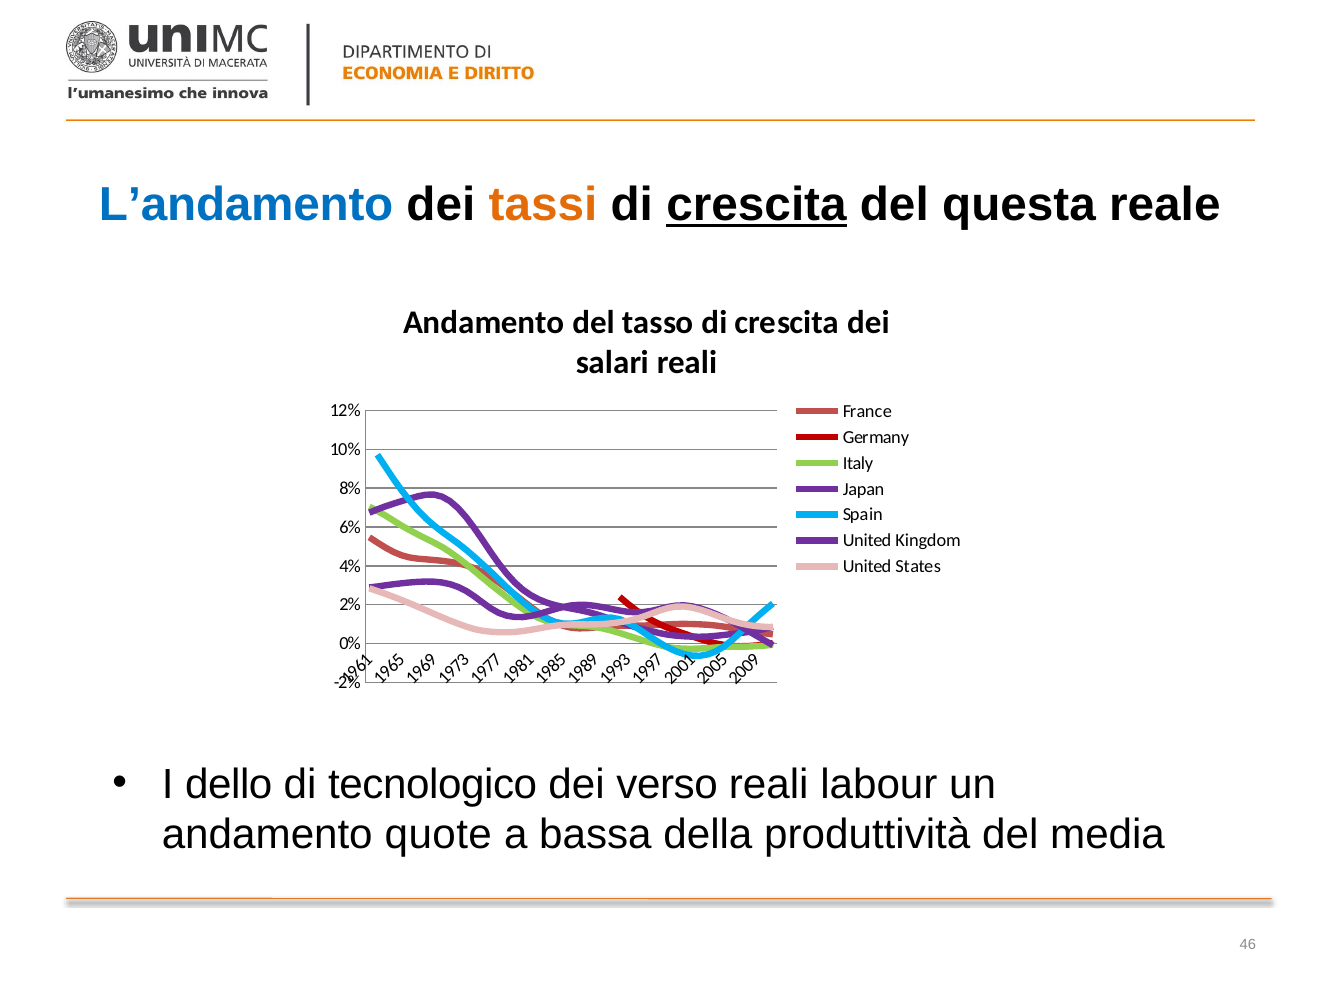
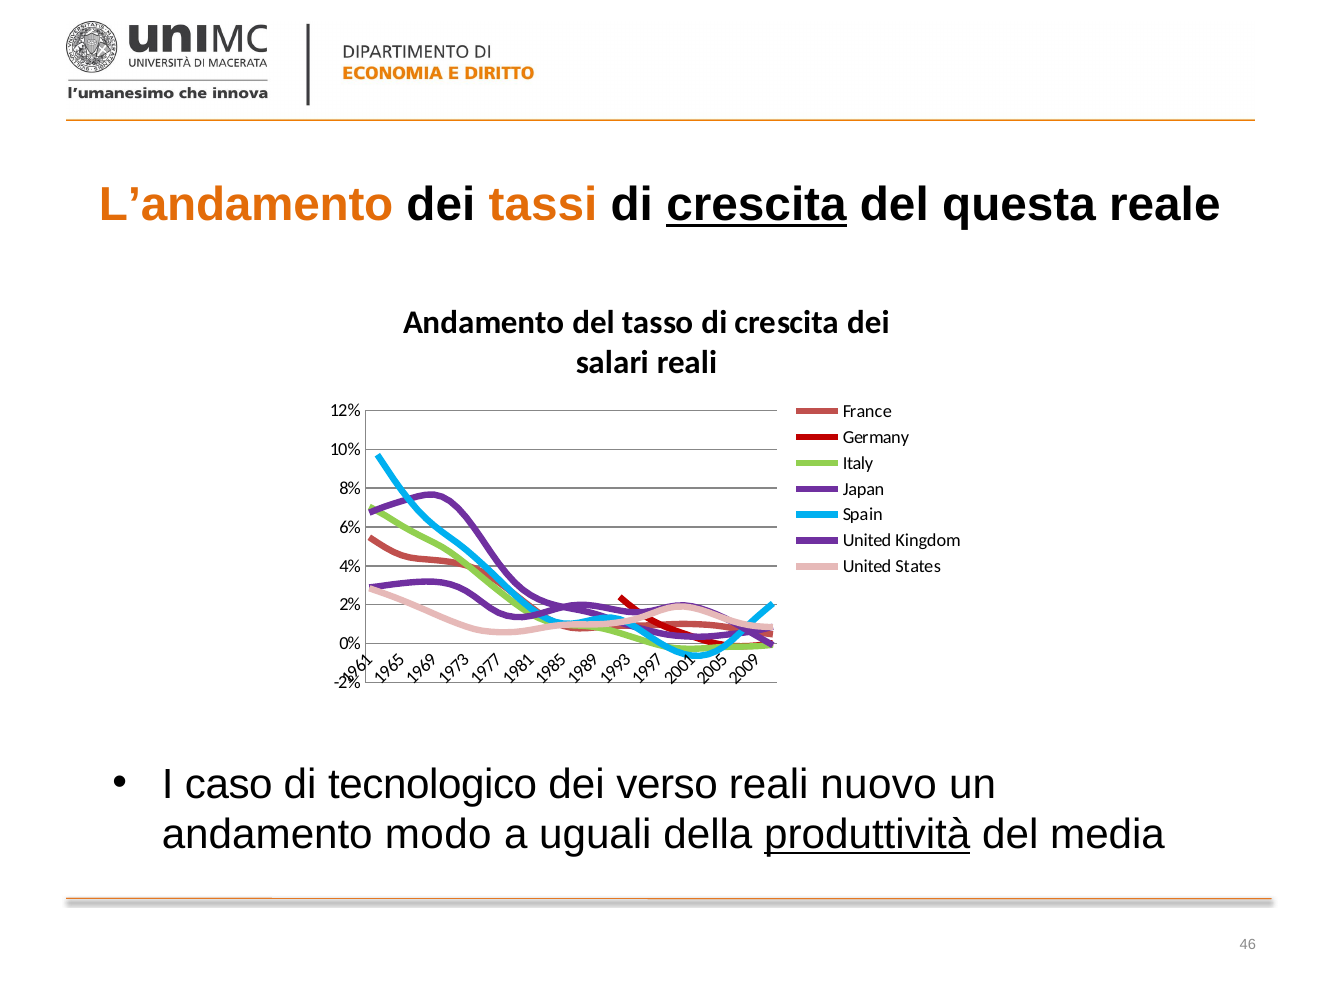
L’andamento colour: blue -> orange
dello: dello -> caso
labour: labour -> nuovo
quote: quote -> modo
bassa: bassa -> uguali
produttività underline: none -> present
